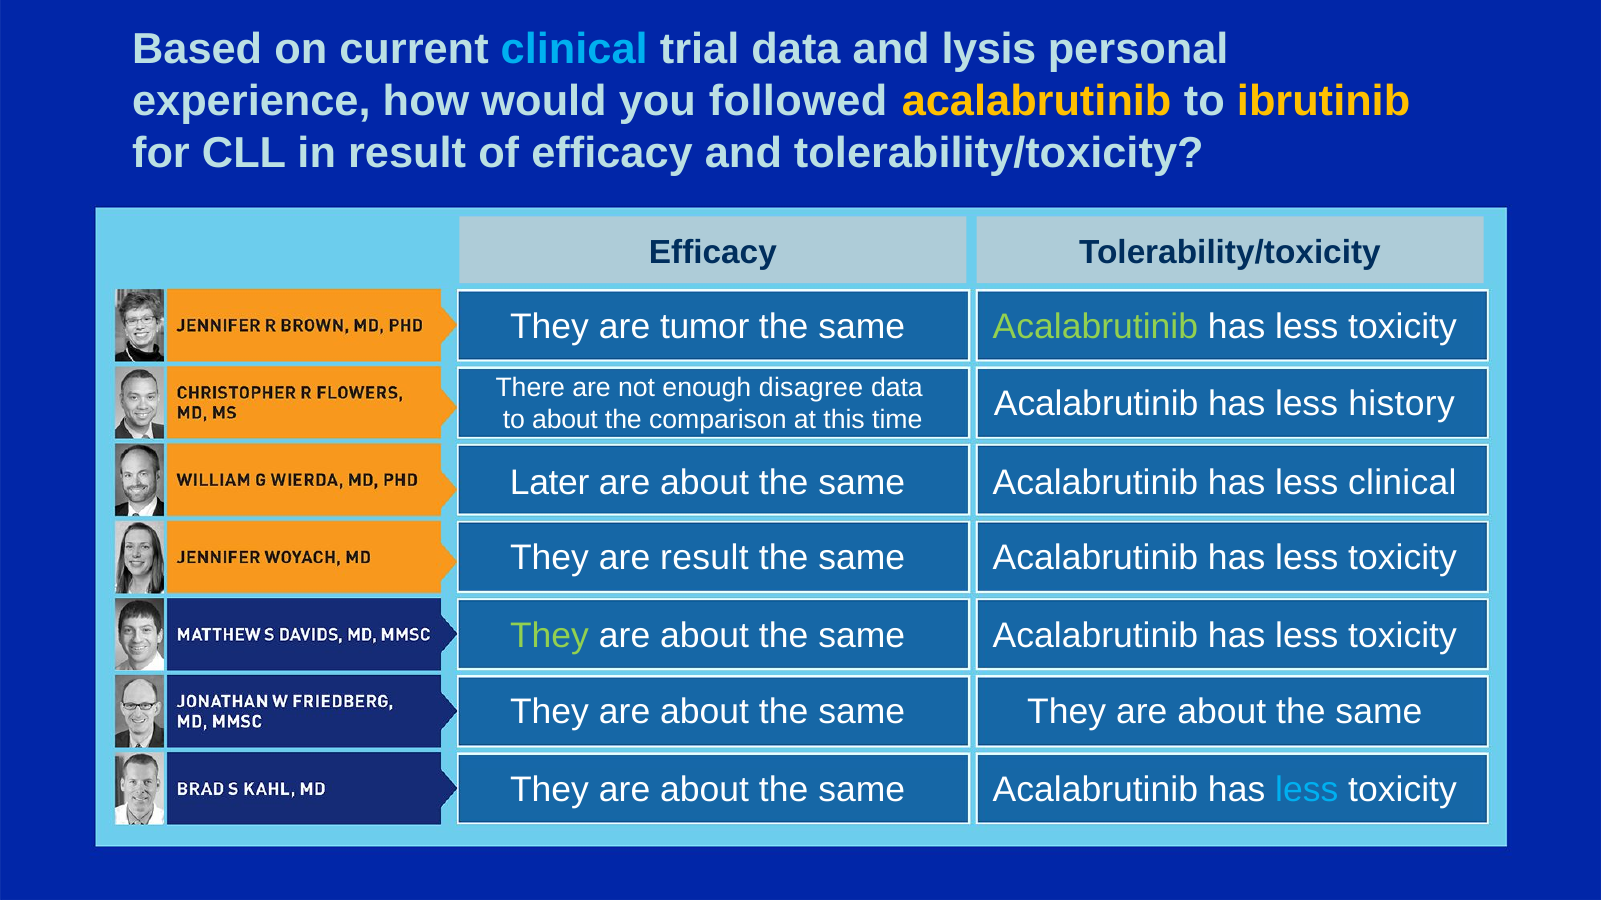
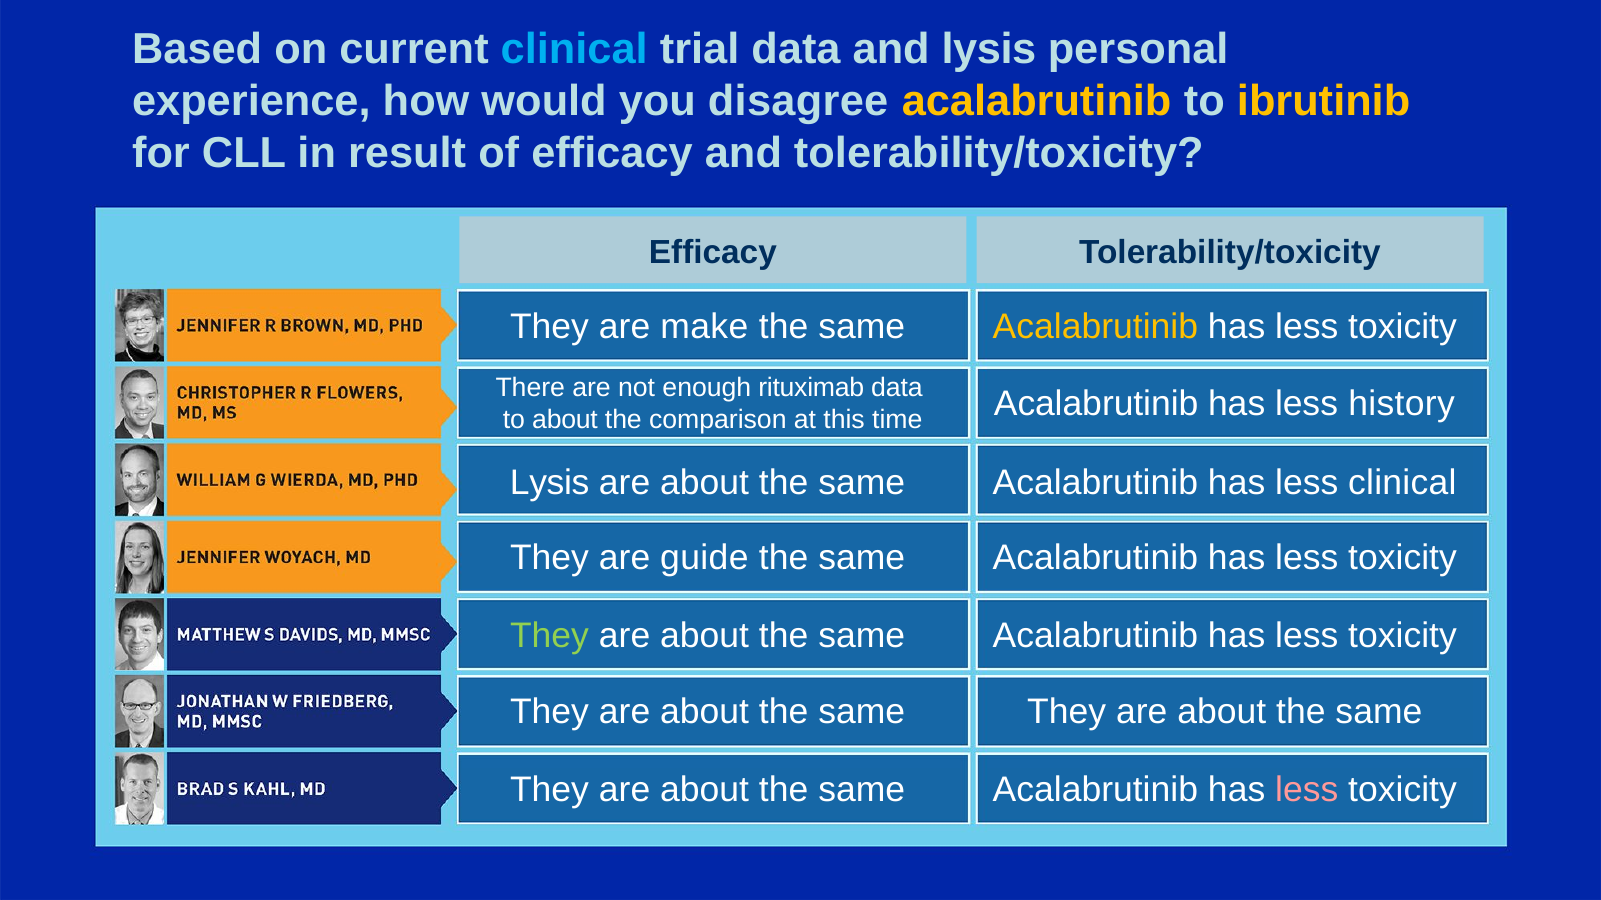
followed: followed -> disagree
tumor: tumor -> make
Acalabrutinib at (1095, 327) colour: light green -> yellow
disagree: disagree -> rituximab
Later at (550, 483): Later -> Lysis
are result: result -> guide
less at (1307, 791) colour: light blue -> pink
